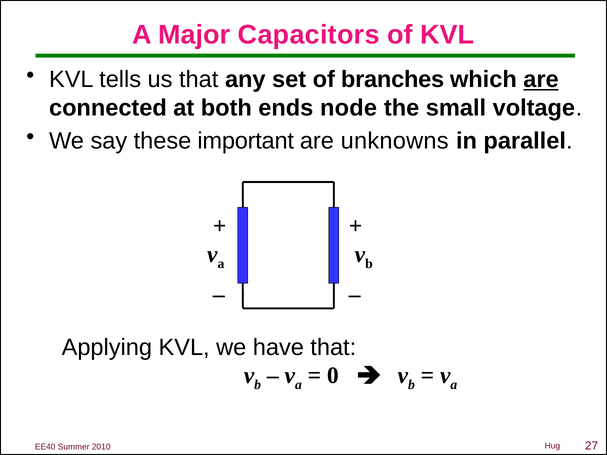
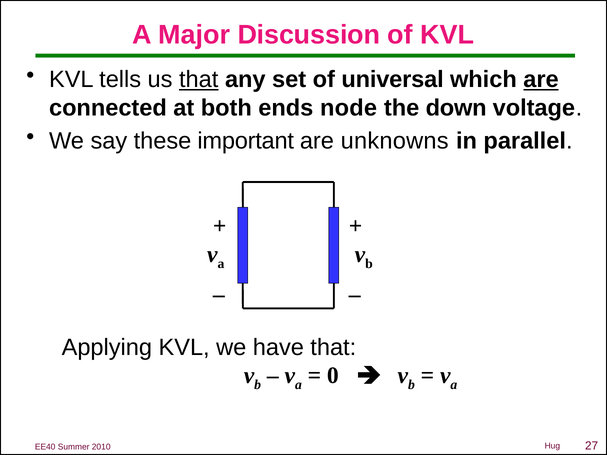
Capacitors: Capacitors -> Discussion
that at (199, 80) underline: none -> present
branches: branches -> universal
small: small -> down
